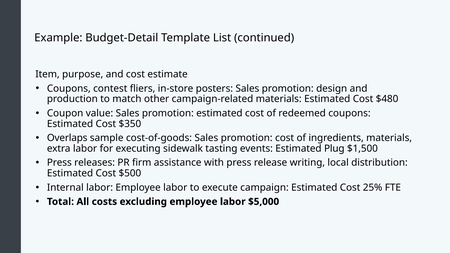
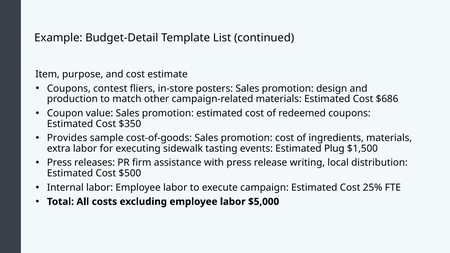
$480: $480 -> $686
Overlaps: Overlaps -> Provides
